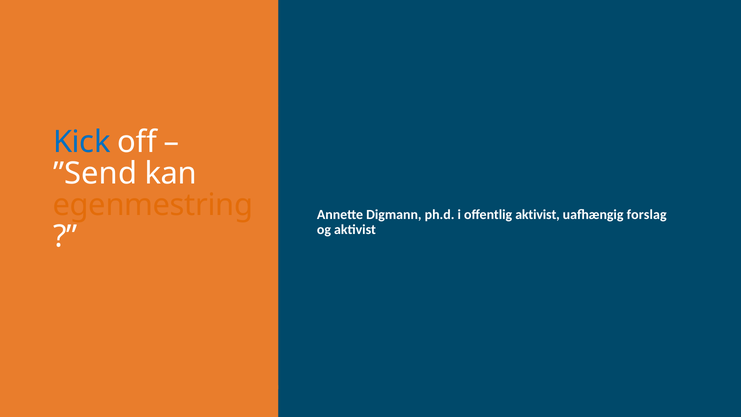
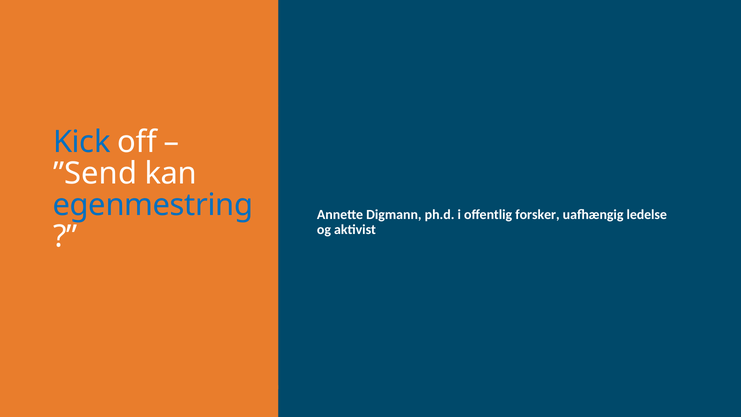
egenmestring colour: orange -> blue
offentlig aktivist: aktivist -> forsker
forslag: forslag -> ledelse
